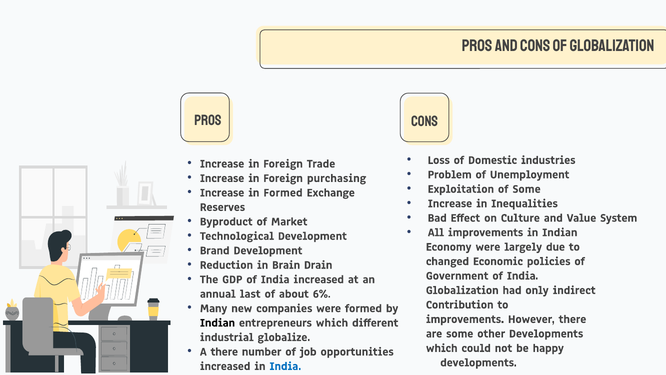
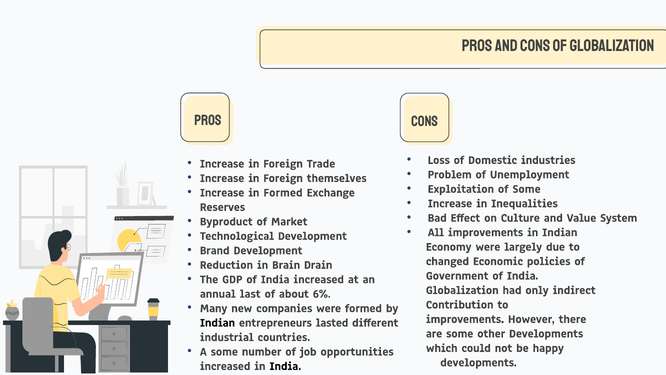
purchasing: purchasing -> themselves
entrepreneurs which: which -> lasted
globalize: globalize -> countries
A there: there -> some
India at (285, 366) colour: blue -> black
